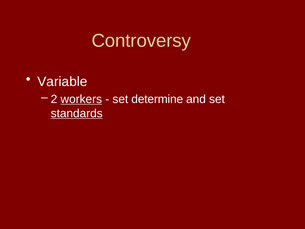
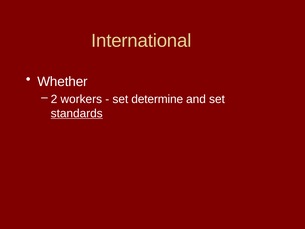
Controversy: Controversy -> International
Variable: Variable -> Whether
workers underline: present -> none
